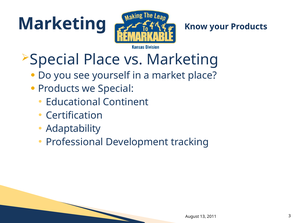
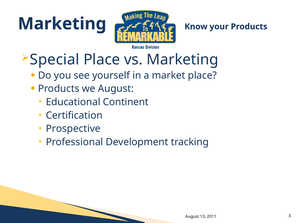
we Special: Special -> August
Adaptability: Adaptability -> Prospective
